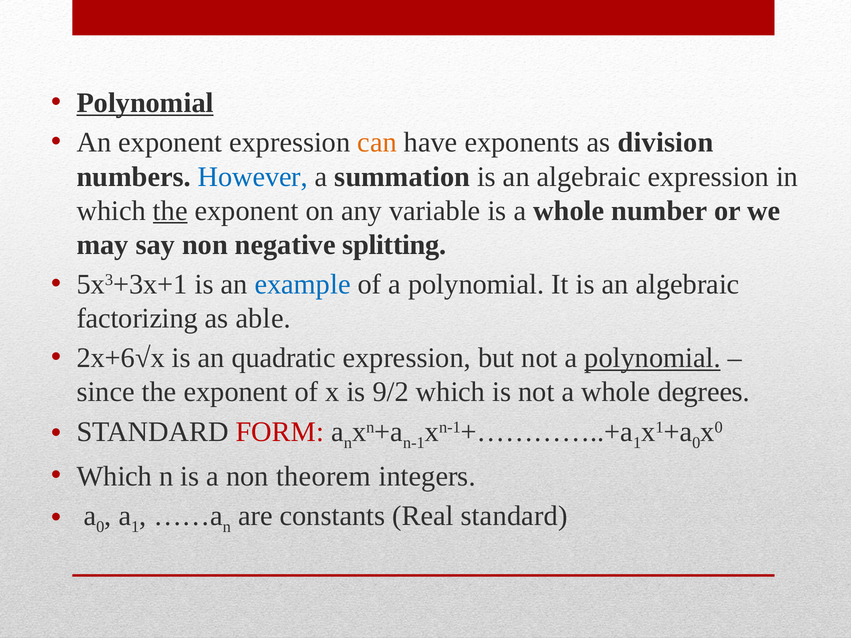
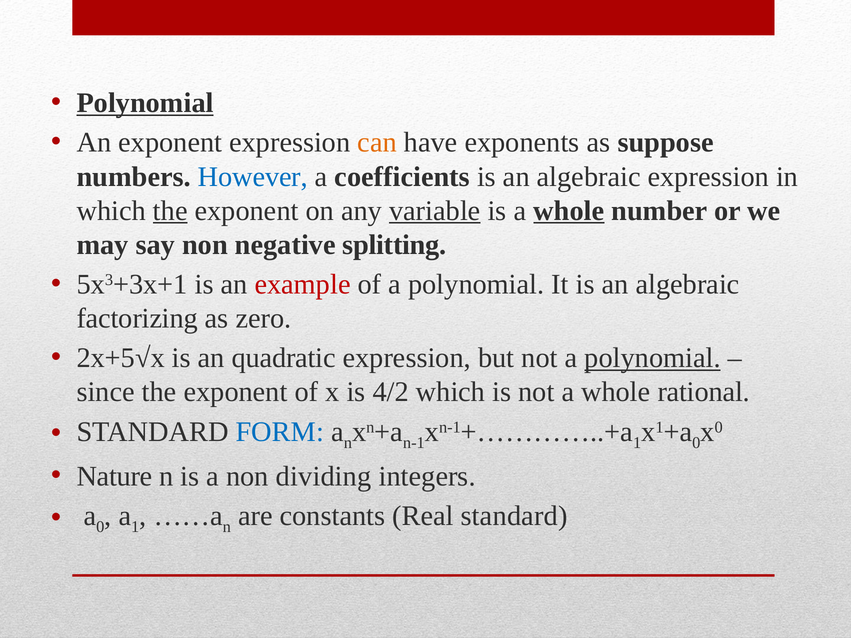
division: division -> suppose
summation: summation -> coefficients
variable underline: none -> present
whole at (569, 211) underline: none -> present
example colour: blue -> red
able: able -> zero
2x+6√x: 2x+6√x -> 2x+5√x
9/2: 9/2 -> 4/2
degrees: degrees -> rational
FORM colour: red -> blue
Which at (114, 476): Which -> Nature
theorem: theorem -> dividing
